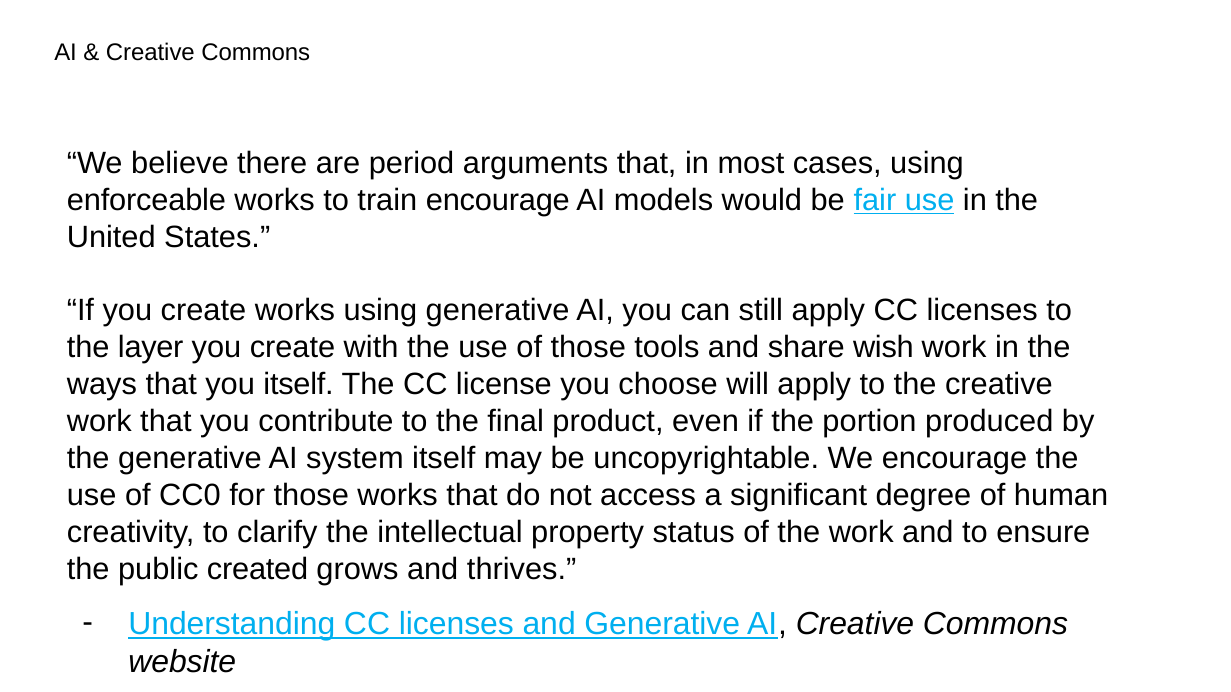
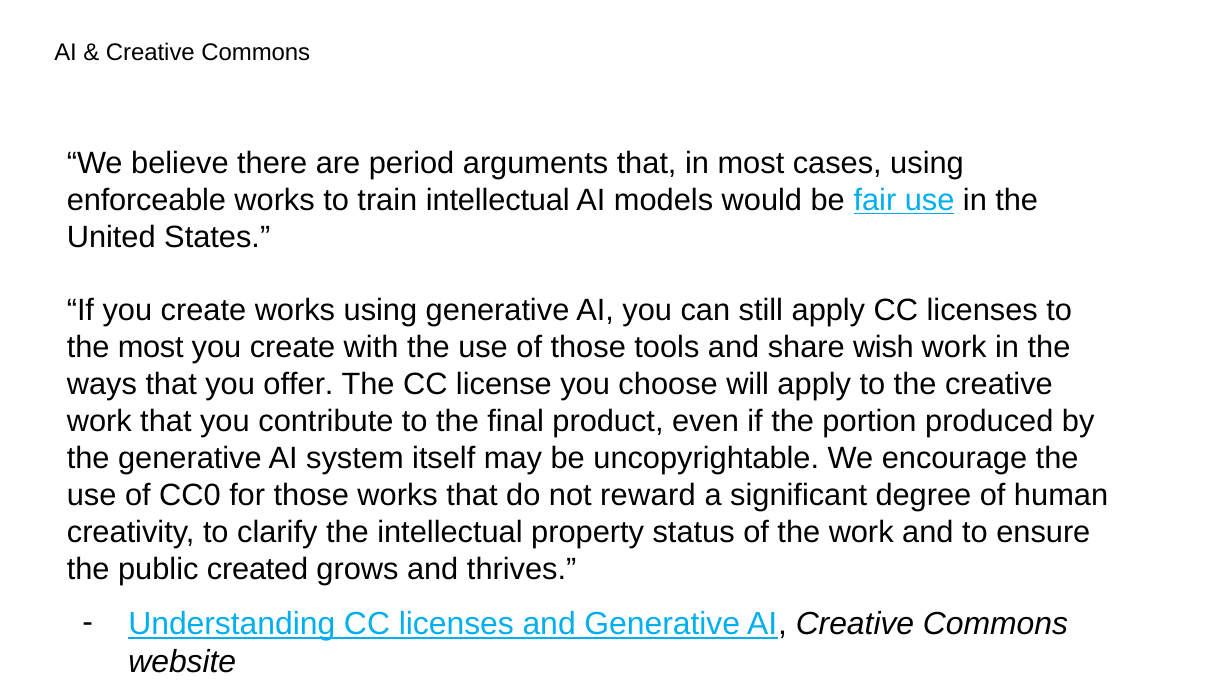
train encourage: encourage -> intellectual
the layer: layer -> most
you itself: itself -> offer
access: access -> reward
